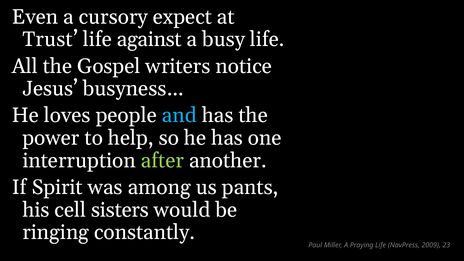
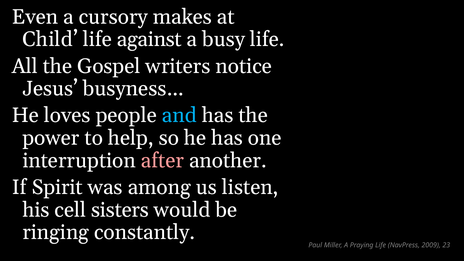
expect: expect -> makes
Trust: Trust -> Child
after colour: light green -> pink
pants: pants -> listen
